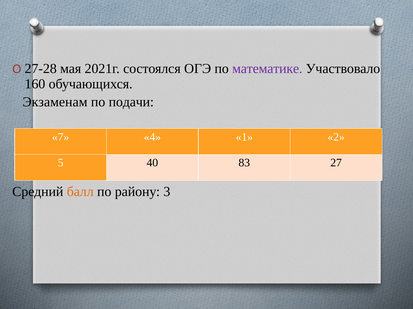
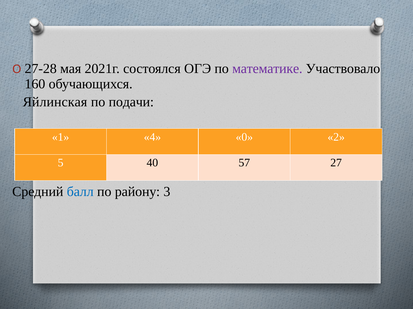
Экзаменам: Экзаменам -> Яйлинская
7: 7 -> 1
1: 1 -> 0
83: 83 -> 57
балл colour: orange -> blue
